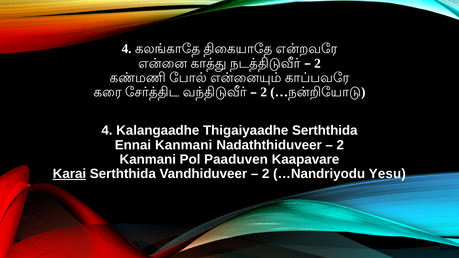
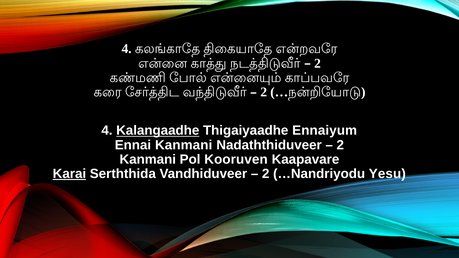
Kalangaadhe underline: none -> present
Thigaiyaadhe Serththida: Serththida -> Ennaiyum
Paaduven: Paaduven -> Kooruven
